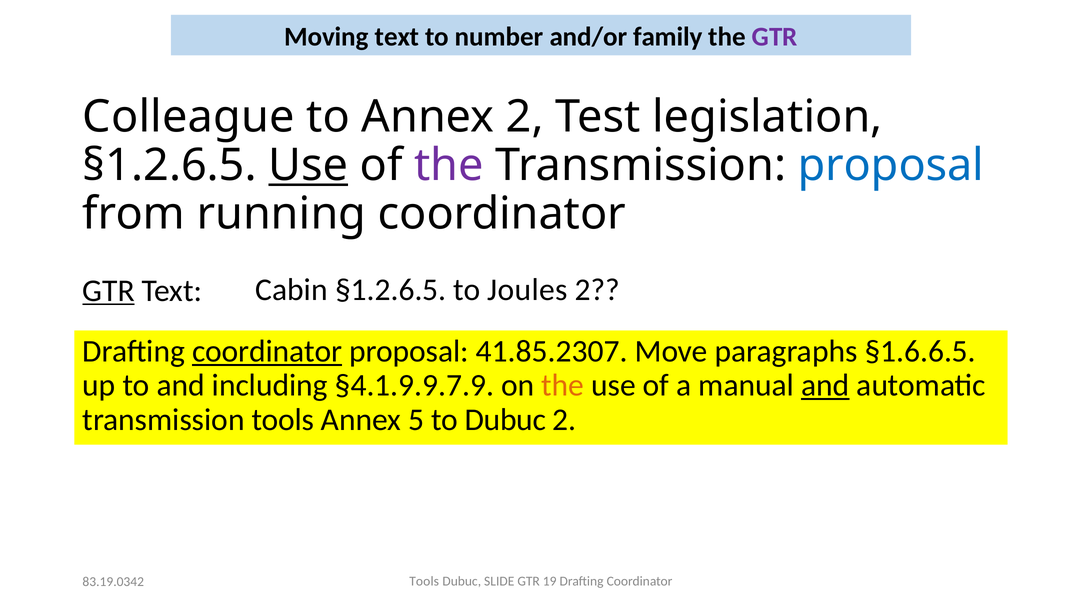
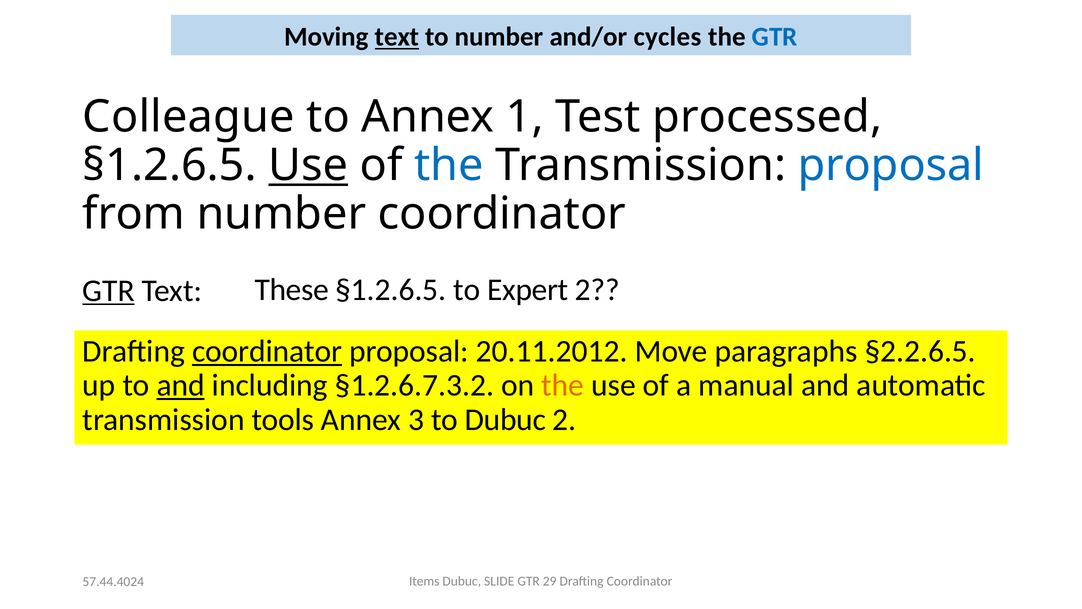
text at (397, 37) underline: none -> present
family: family -> cycles
GTR at (775, 37) colour: purple -> blue
Annex 2: 2 -> 1
legislation: legislation -> processed
the at (449, 165) colour: purple -> blue
from running: running -> number
Cabin: Cabin -> These
Joules: Joules -> Expert
41.85.2307: 41.85.2307 -> 20.11.2012
§1.6.6.5: §1.6.6.5 -> §2.2.6.5
and at (181, 385) underline: none -> present
§4.1.9.9.7.9: §4.1.9.9.7.9 -> §1.2.6.7.3.2
and at (825, 385) underline: present -> none
5: 5 -> 3
Tools at (424, 581): Tools -> Items
19: 19 -> 29
83.19.0342: 83.19.0342 -> 57.44.4024
